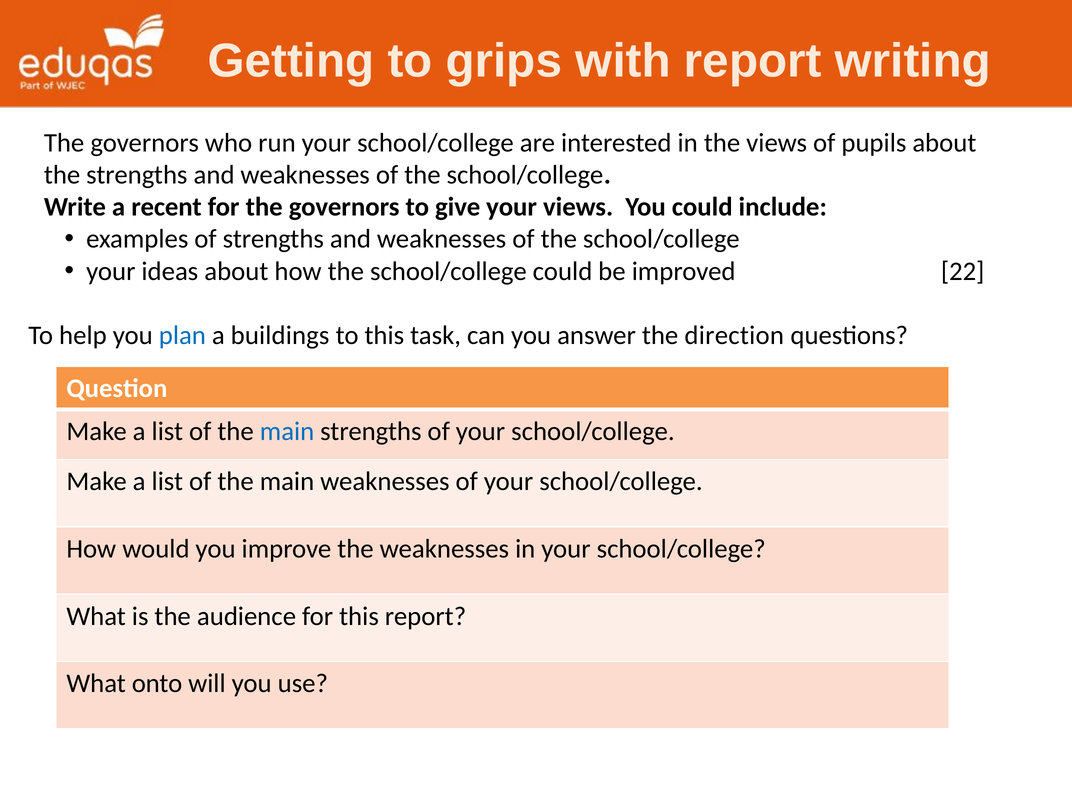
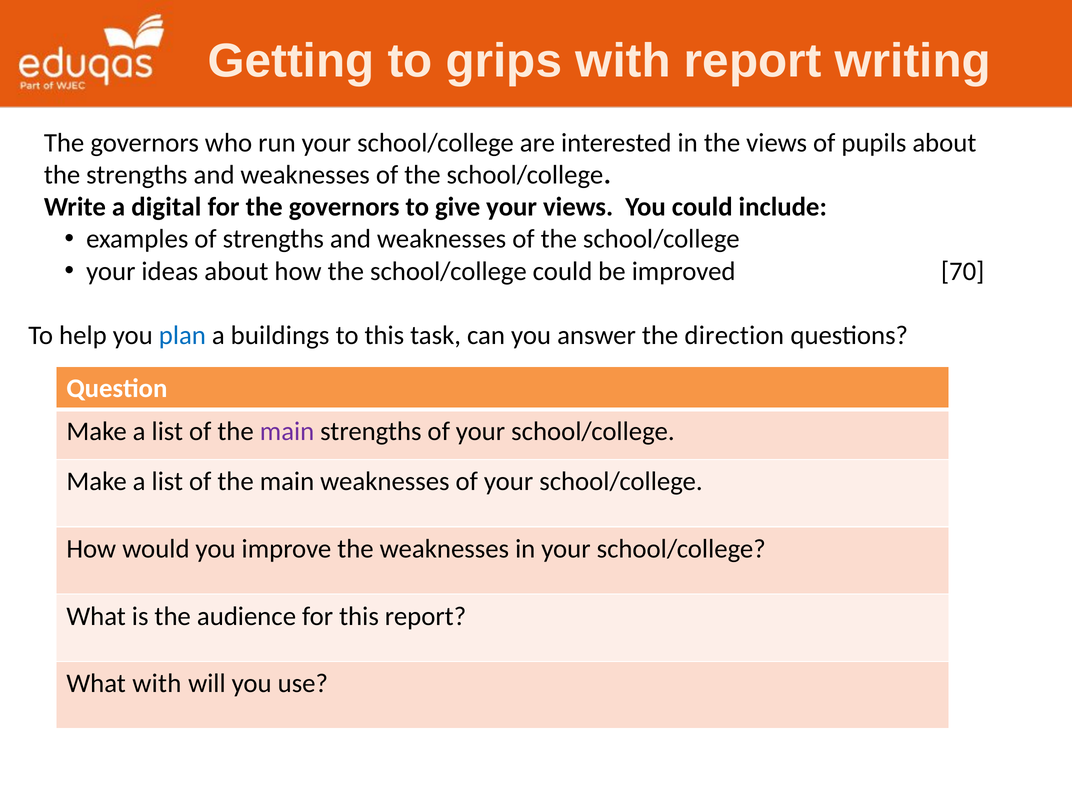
recent: recent -> digital
22: 22 -> 70
main at (287, 431) colour: blue -> purple
What onto: onto -> with
